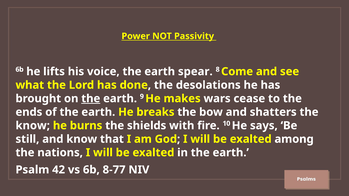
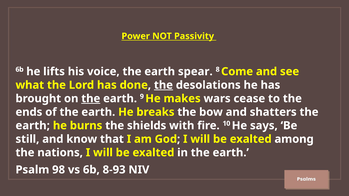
the at (163, 85) underline: none -> present
know at (33, 126): know -> earth
42: 42 -> 98
8-77: 8-77 -> 8-93
